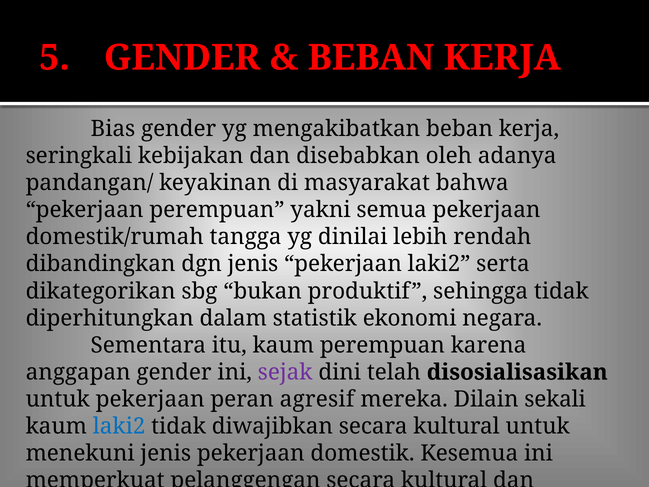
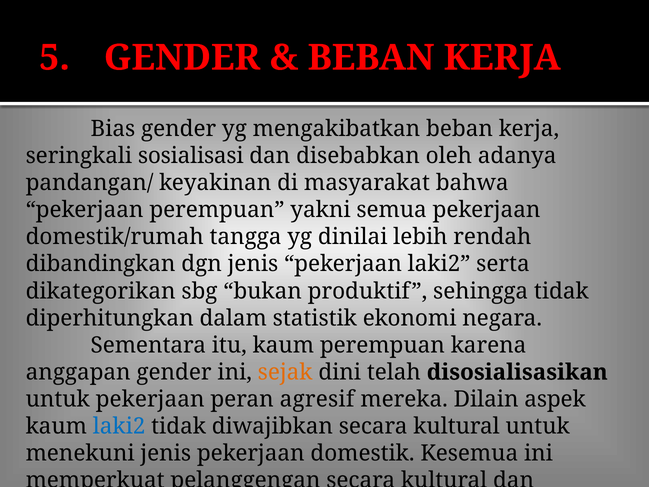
kebijakan: kebijakan -> sosialisasi
sejak colour: purple -> orange
sekali: sekali -> aspek
